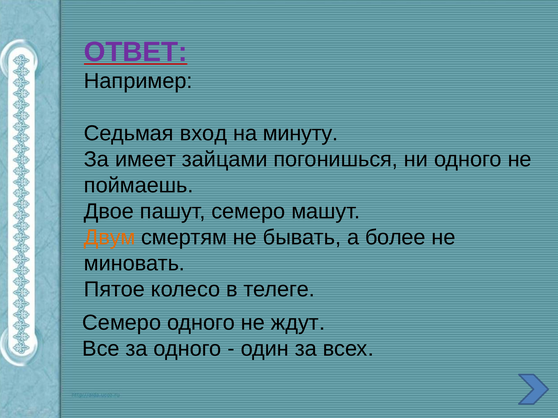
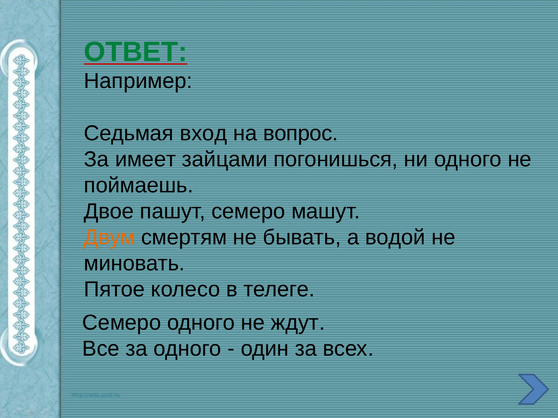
ОТВЕТ colour: purple -> green
минуту: минуту -> вопрос
более: более -> водой
